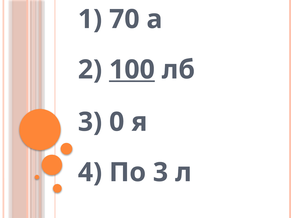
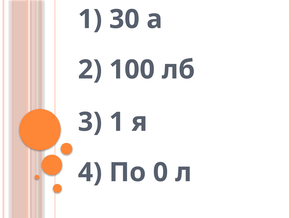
70: 70 -> 30
100 underline: present -> none
3 0: 0 -> 1
По 3: 3 -> 0
